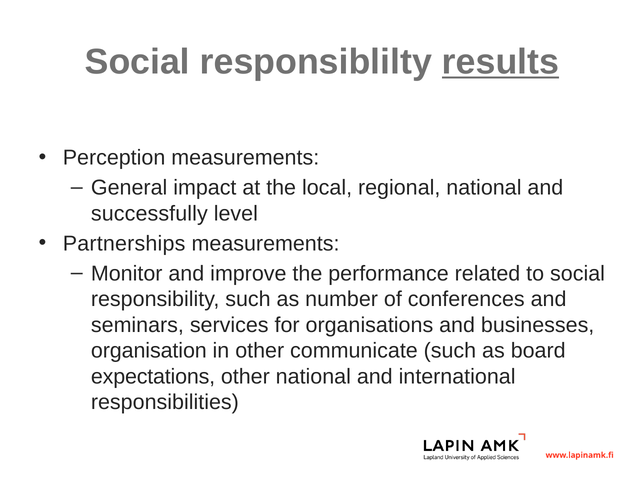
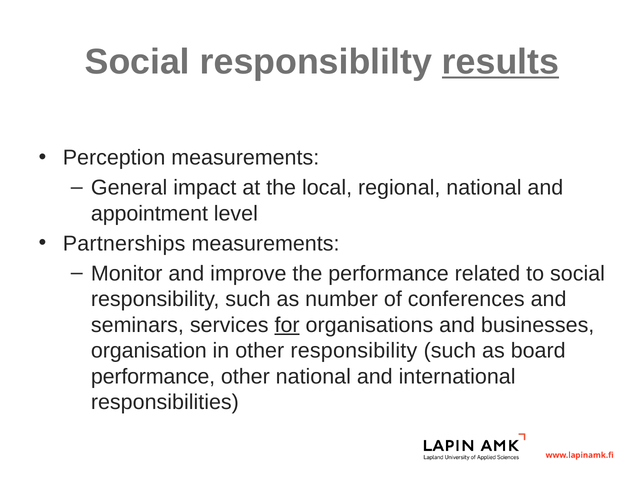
successfully: successfully -> appointment
for underline: none -> present
other communicate: communicate -> responsibility
expectations at (153, 377): expectations -> performance
